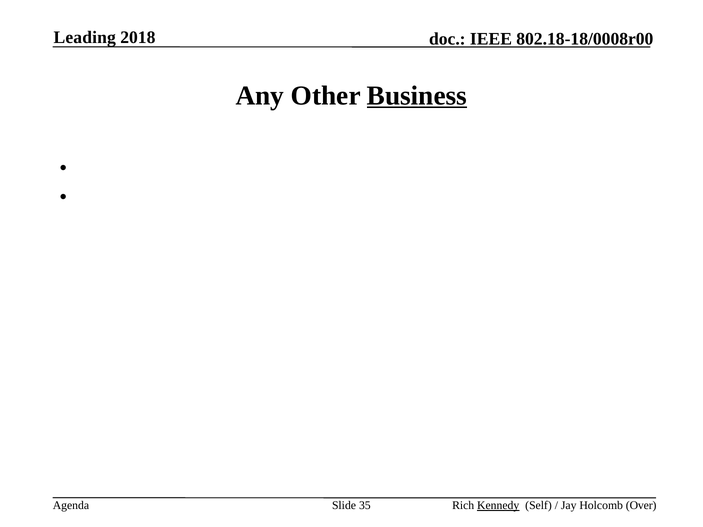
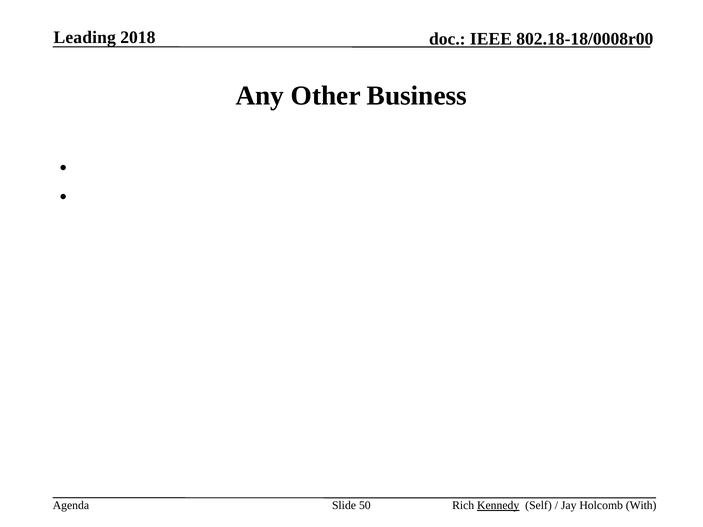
Business underline: present -> none
35: 35 -> 50
Over: Over -> With
